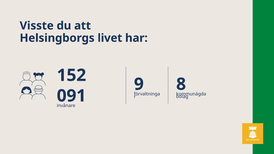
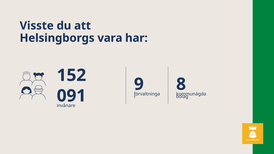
livet: livet -> vara
